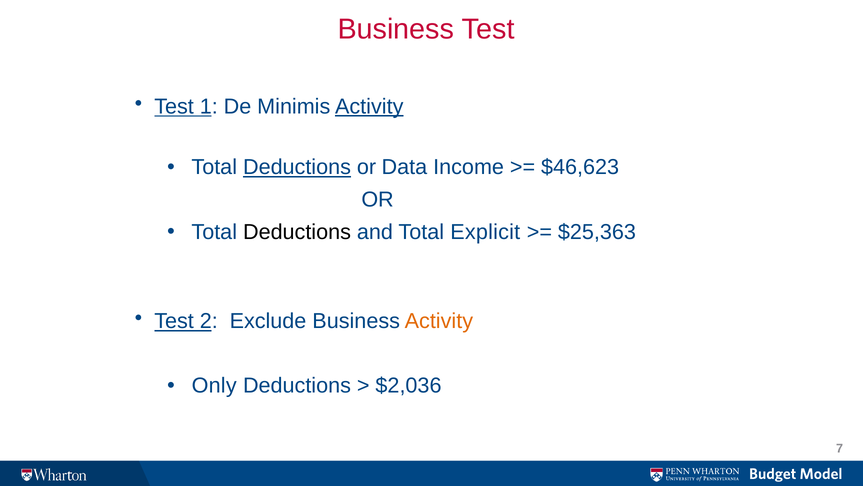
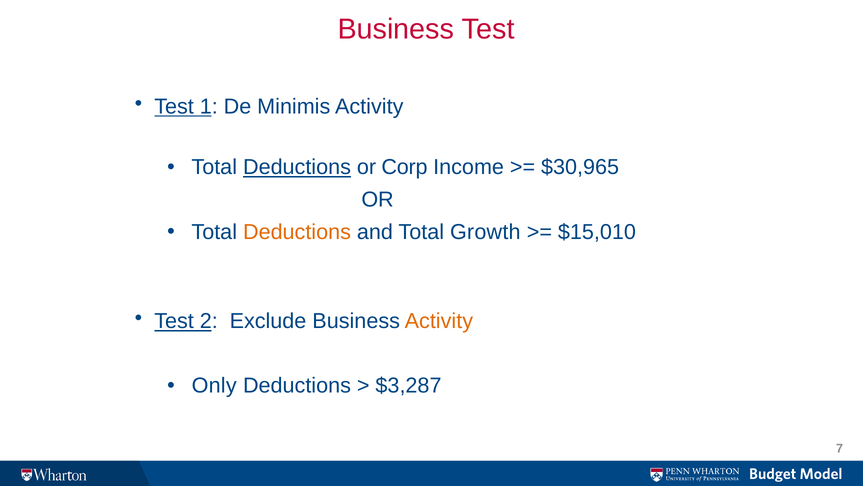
Activity at (369, 106) underline: present -> none
Data: Data -> Corp
$46,623: $46,623 -> $30,965
Deductions at (297, 232) colour: black -> orange
Explicit: Explicit -> Growth
$25,363: $25,363 -> $15,010
$2,036: $2,036 -> $3,287
